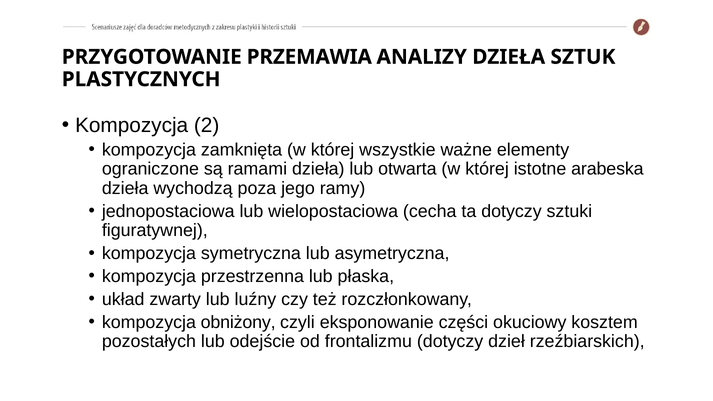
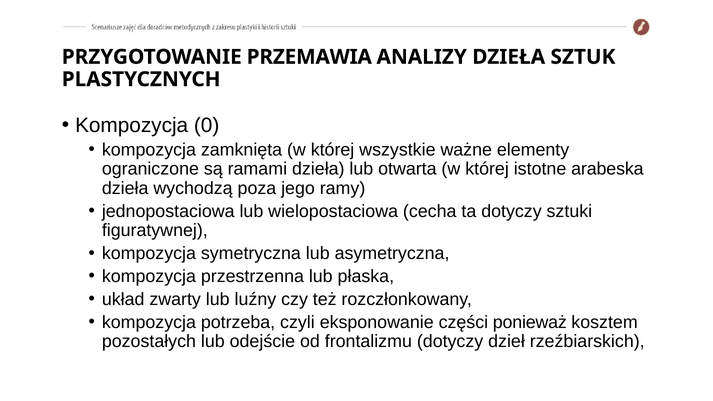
2: 2 -> 0
obniżony: obniżony -> potrzeba
okuciowy: okuciowy -> ponieważ
